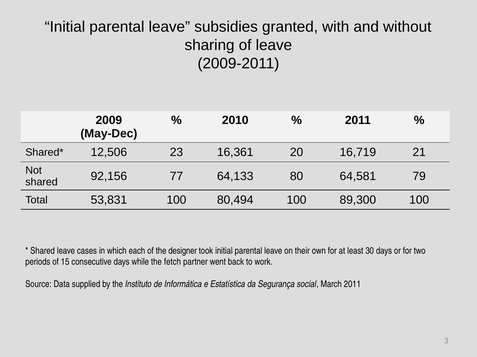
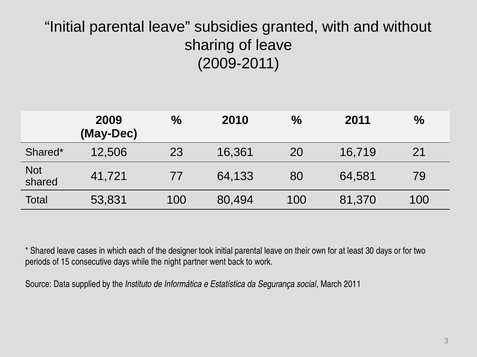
92,156: 92,156 -> 41,721
89,300: 89,300 -> 81,370
fetch: fetch -> night
